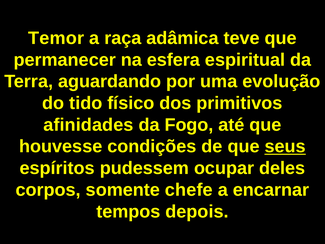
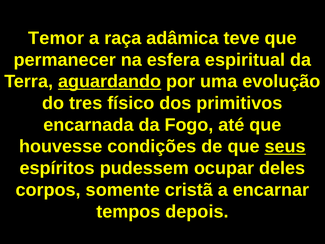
aguardando underline: none -> present
tido: tido -> tres
afinidades: afinidades -> encarnada
chefe: chefe -> cristã
